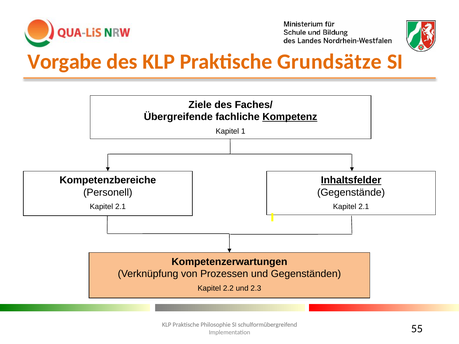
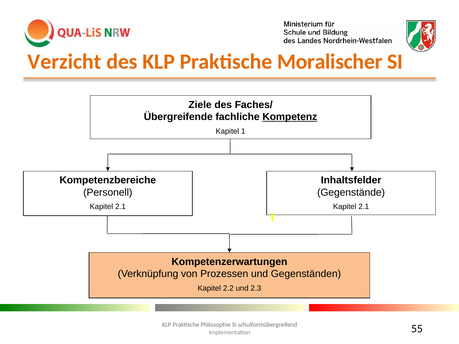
Vorgabe: Vorgabe -> Verzicht
Grundsätze: Grundsätze -> Moralischer
Inhaltsfelder underline: present -> none
